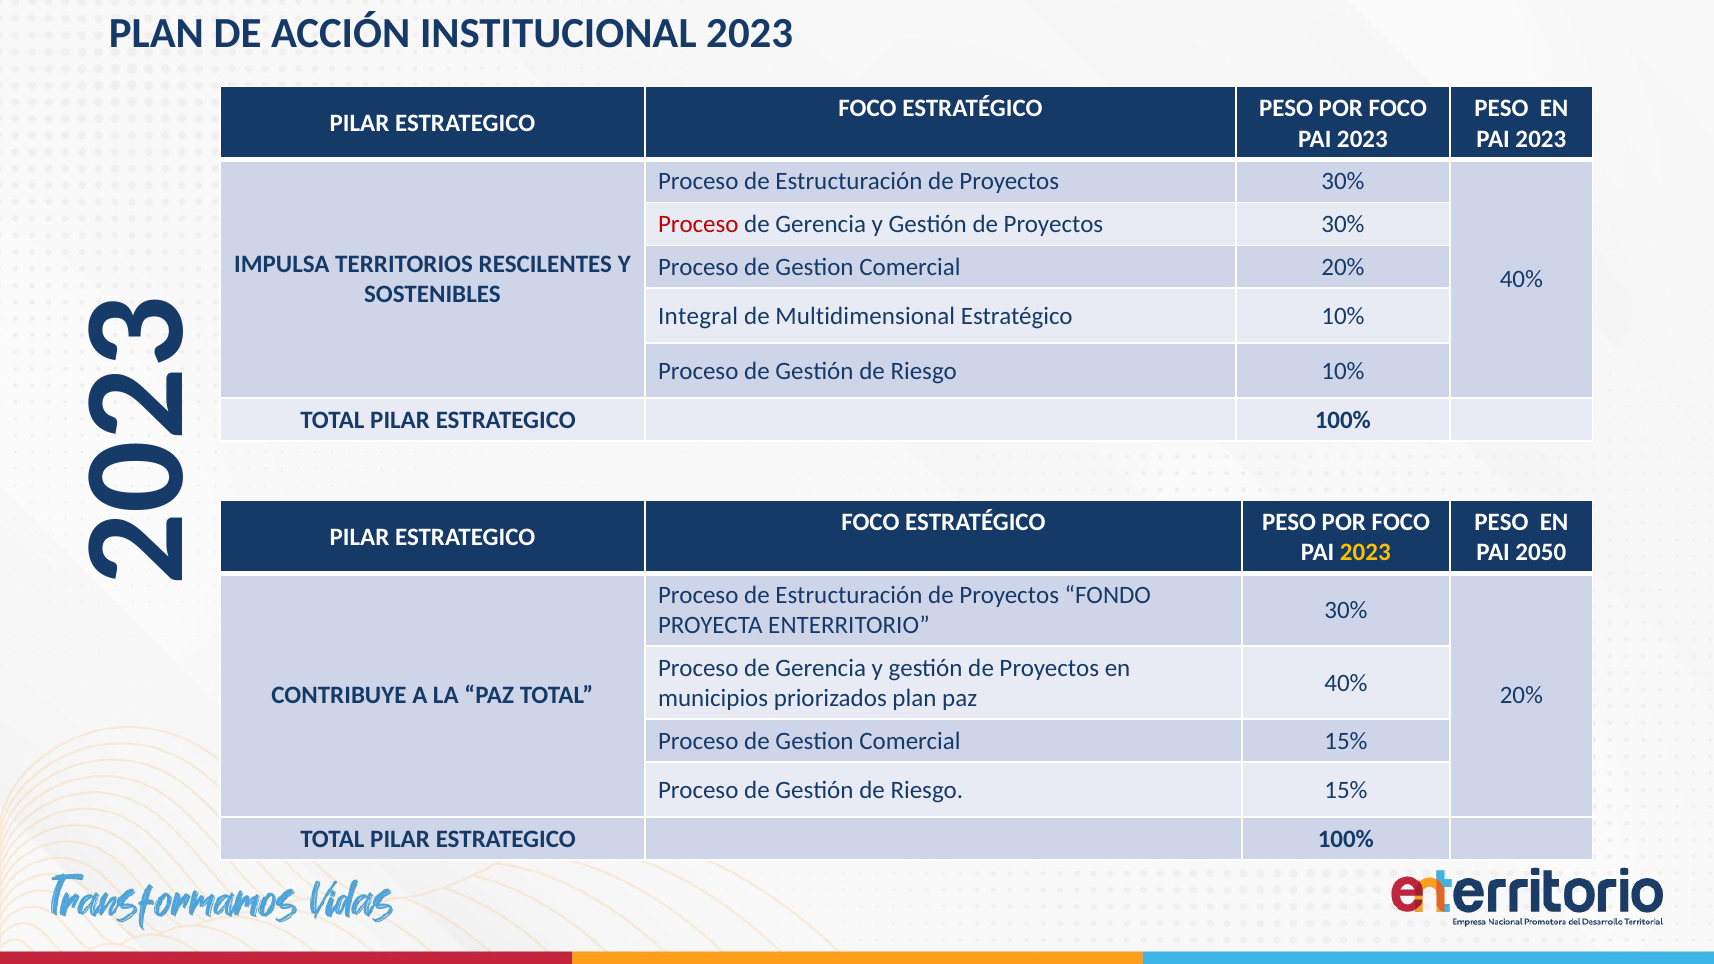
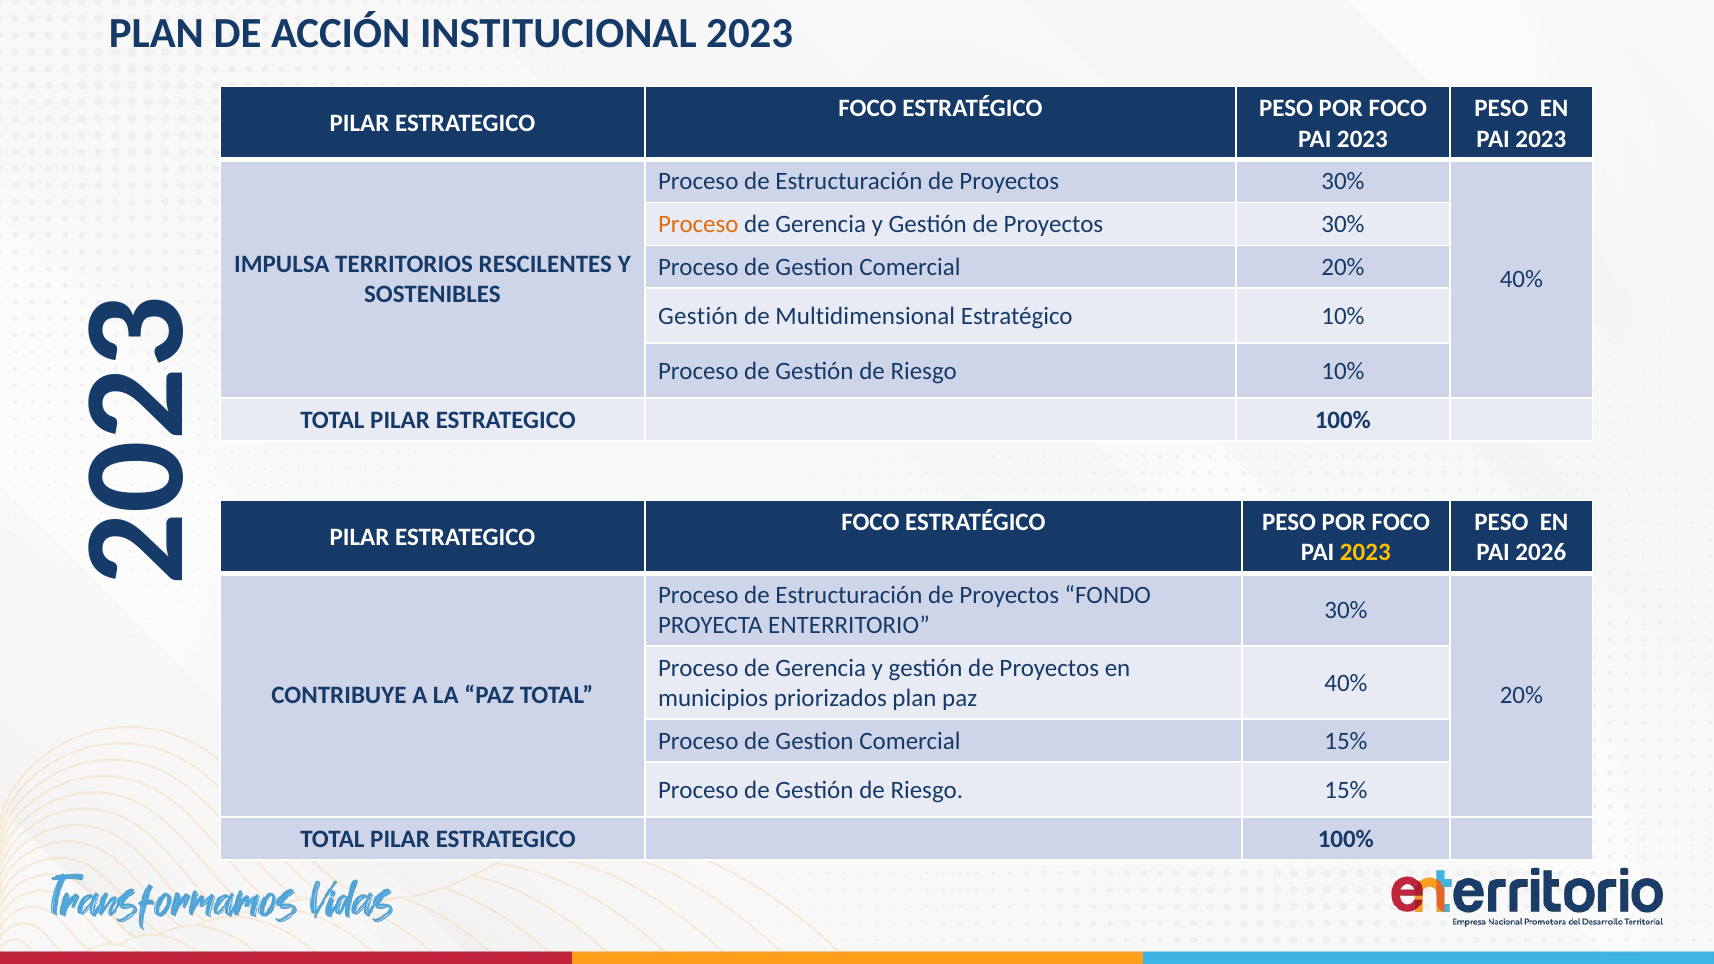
Proceso at (698, 224) colour: red -> orange
Integral at (698, 316): Integral -> Gestión
2050: 2050 -> 2026
